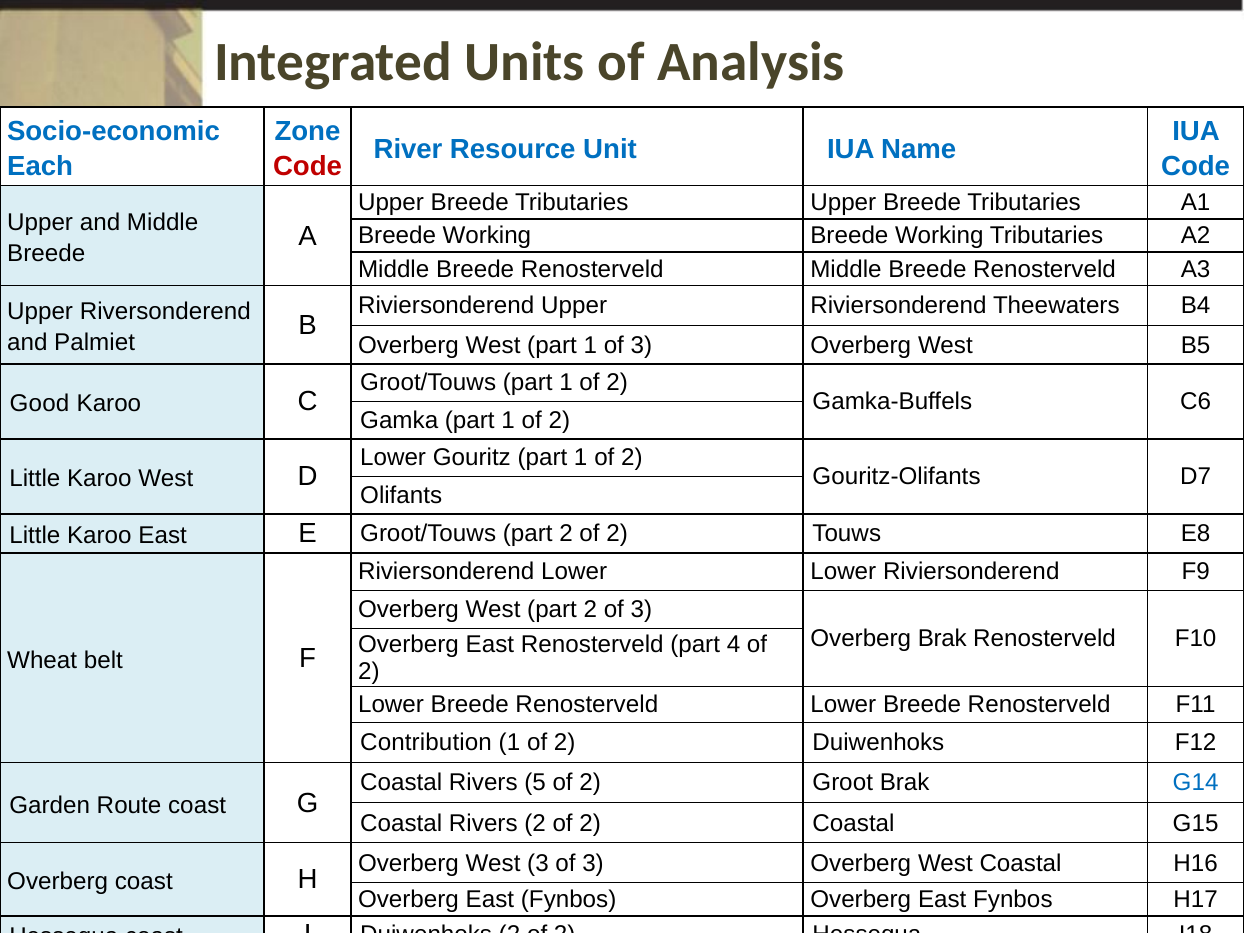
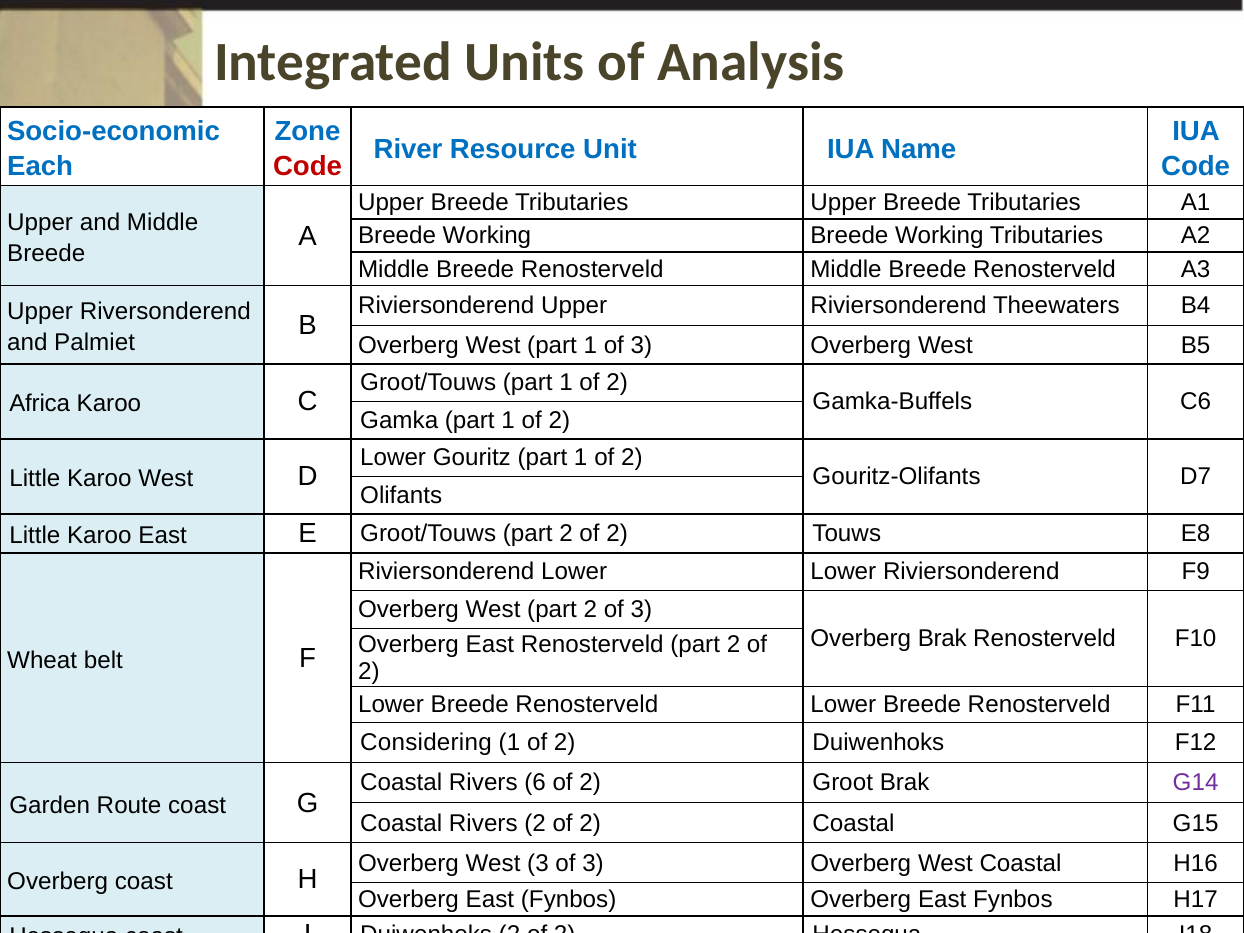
Good: Good -> Africa
Renosterveld part 4: 4 -> 2
Contribution: Contribution -> Considering
5: 5 -> 6
G14 colour: blue -> purple
